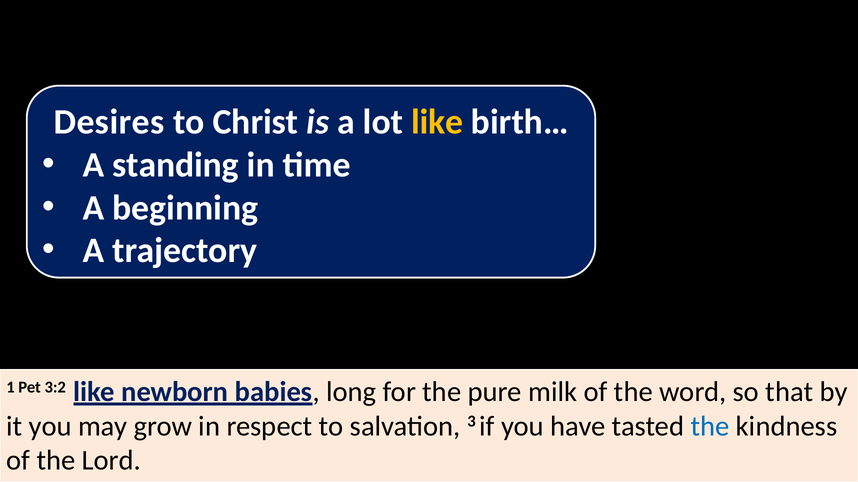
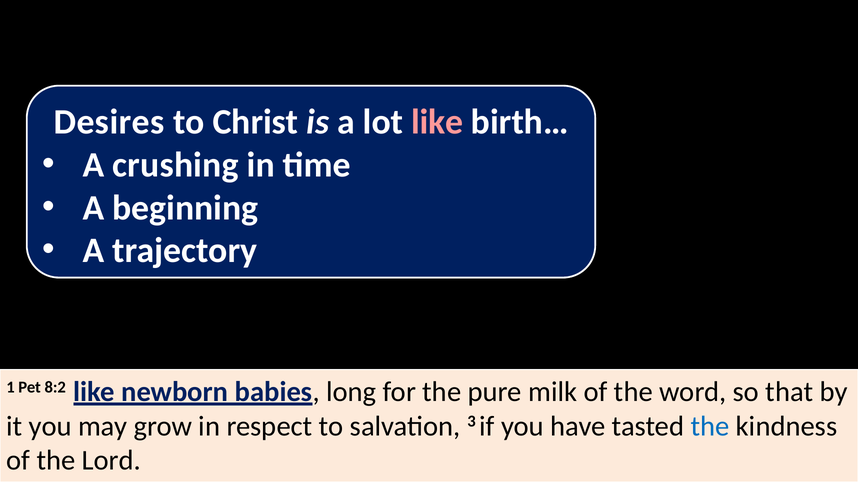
like at (437, 122) colour: yellow -> pink
standing: standing -> crushing
3:2: 3:2 -> 8:2
